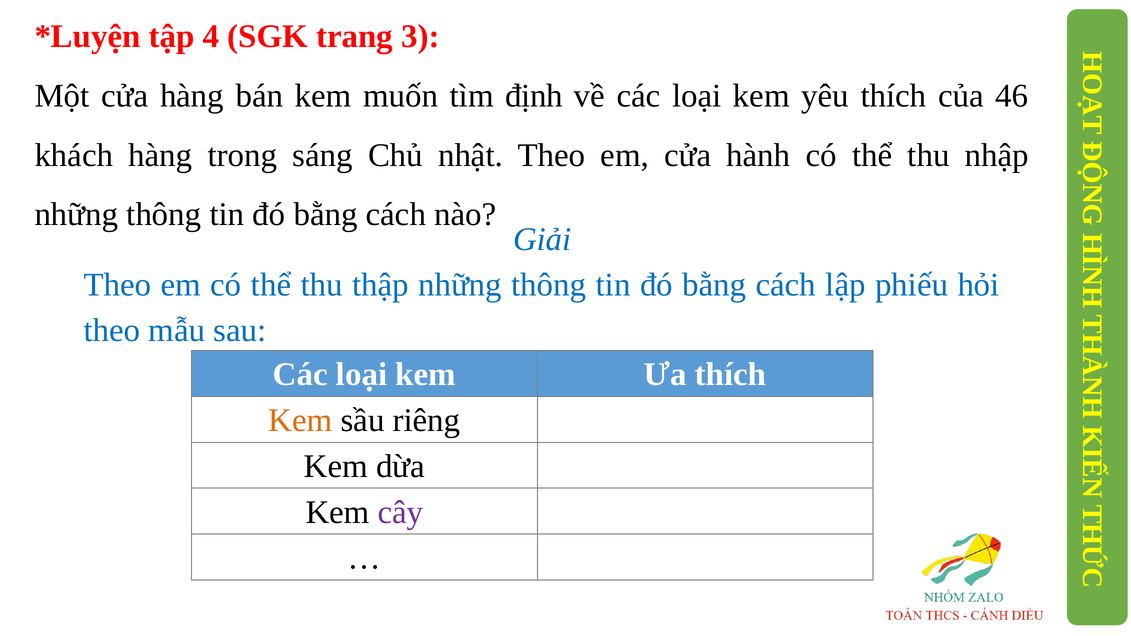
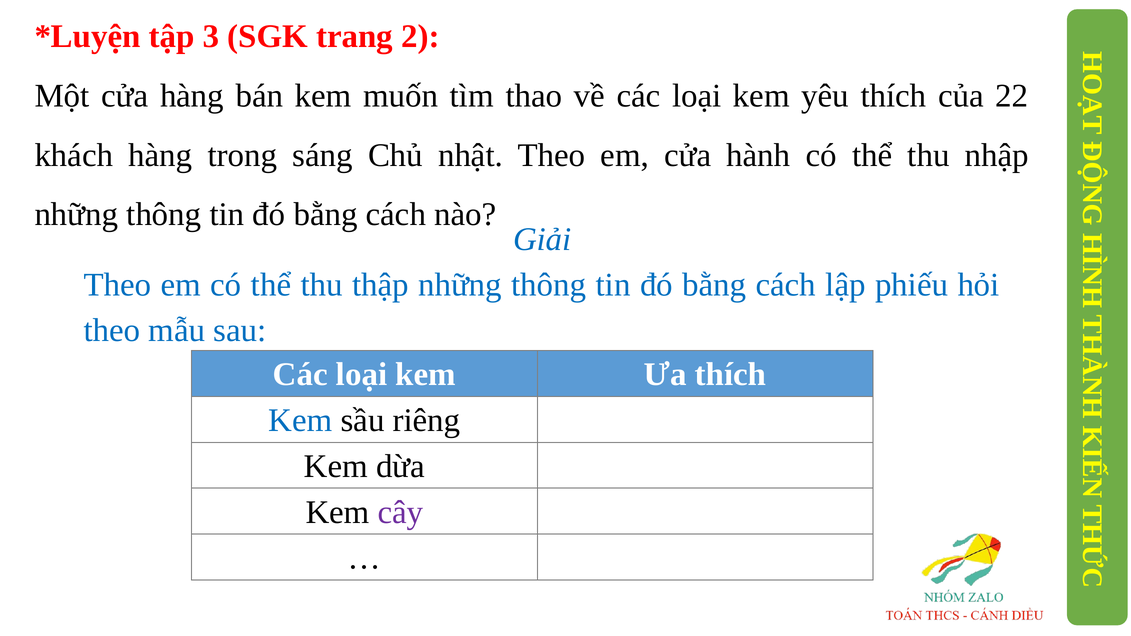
4: 4 -> 3
3: 3 -> 2
định: định -> thao
46: 46 -> 22
Kem at (300, 421) colour: orange -> blue
